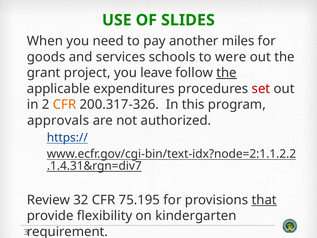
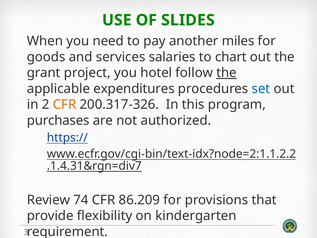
schools: schools -> salaries
were: were -> chart
leave: leave -> hotel
set colour: red -> blue
approvals: approvals -> purchases
32: 32 -> 74
75.195: 75.195 -> 86.209
that underline: present -> none
